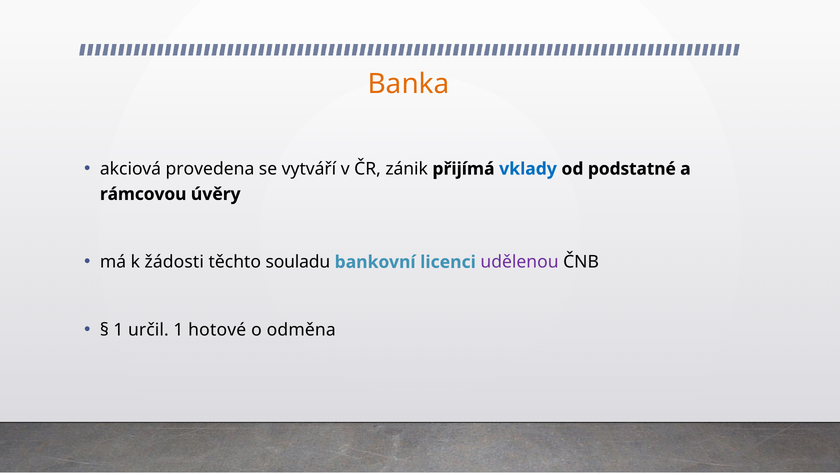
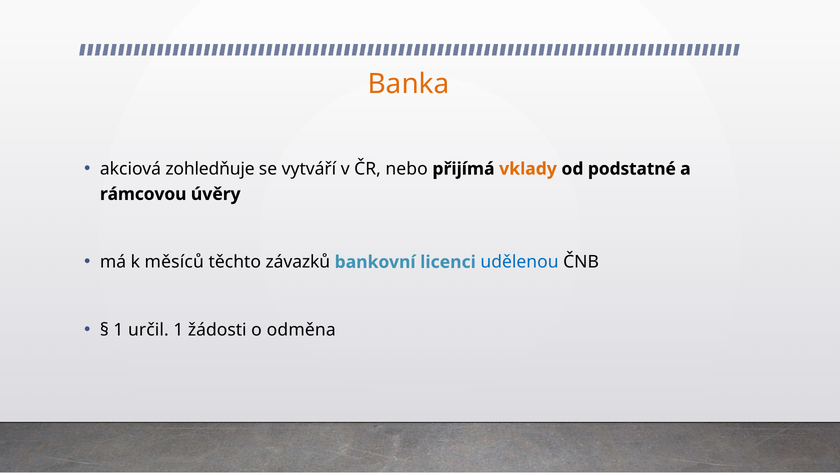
provedena: provedena -> zohledňuje
zánik: zánik -> nebo
vklady colour: blue -> orange
žádosti: žádosti -> měsíců
souladu: souladu -> závazků
udělenou colour: purple -> blue
hotové: hotové -> žádosti
